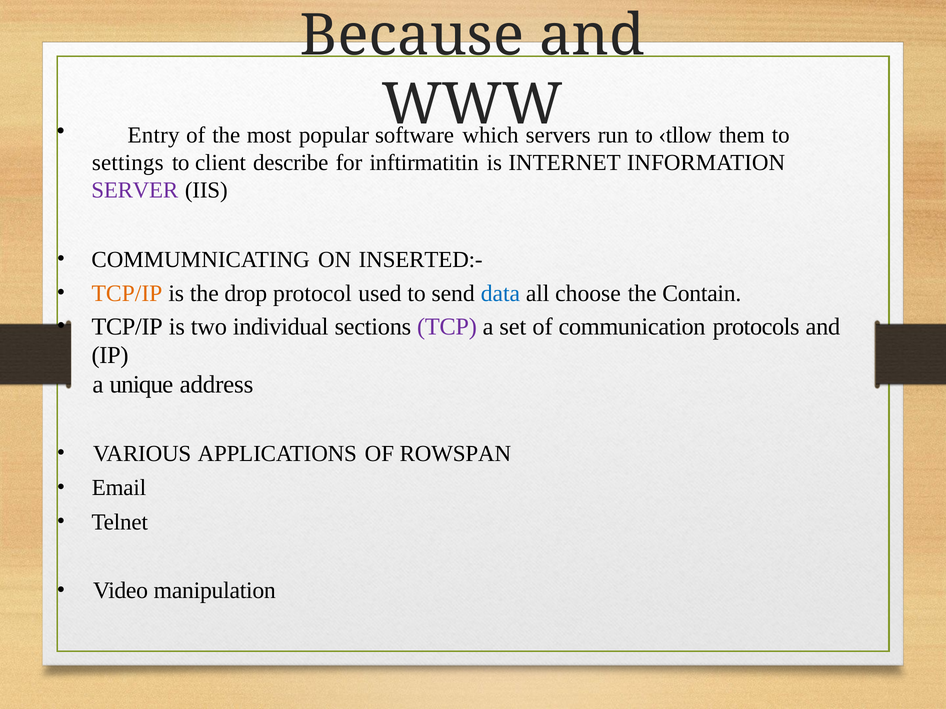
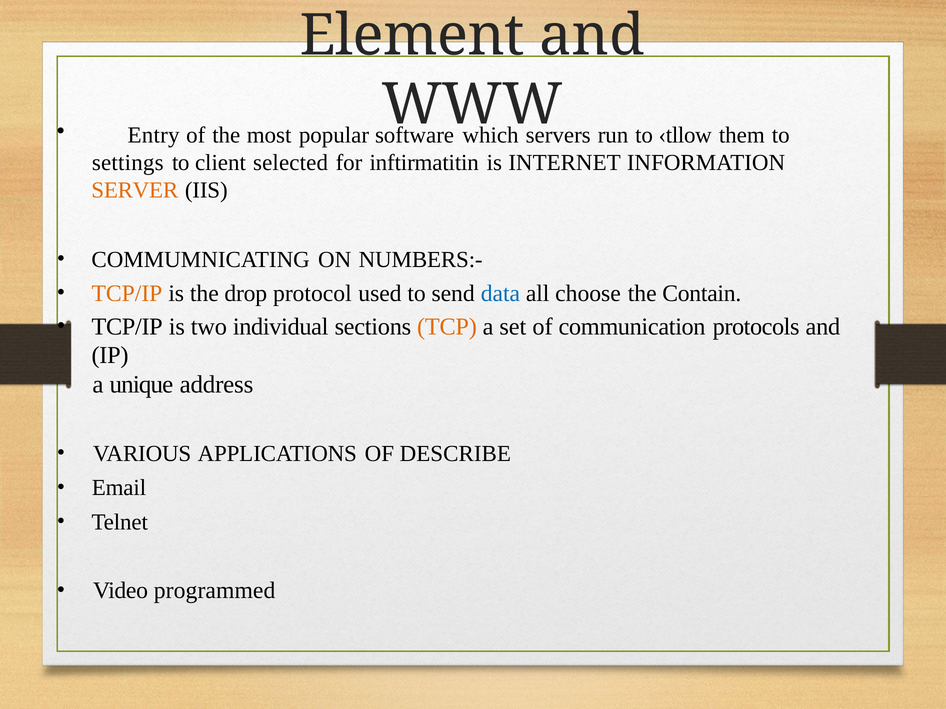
Because: Because -> Element
describe: describe -> selected
SERVER colour: purple -> orange
INSERTED:-: INSERTED:- -> NUMBERS:-
TCP colour: purple -> orange
ROWSPAN: ROWSPAN -> DESCRIBE
manipulation: manipulation -> programmed
